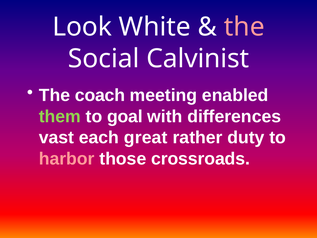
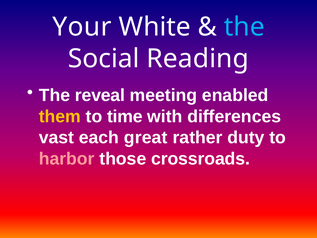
Look: Look -> Your
the at (244, 27) colour: pink -> light blue
Calvinist: Calvinist -> Reading
coach: coach -> reveal
them colour: light green -> yellow
goal: goal -> time
